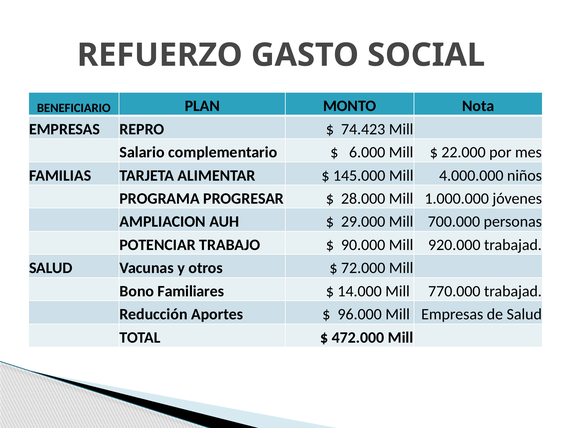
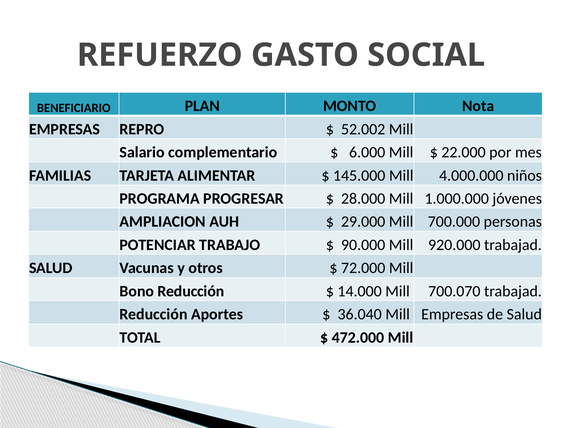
74.423: 74.423 -> 52.002
Bono Familiares: Familiares -> Reducción
770.000: 770.000 -> 700.070
96.000: 96.000 -> 36.040
